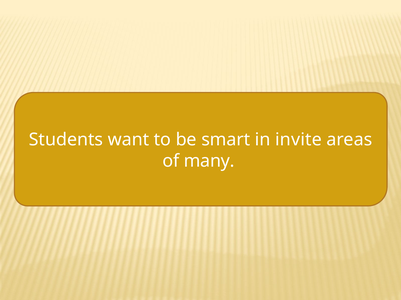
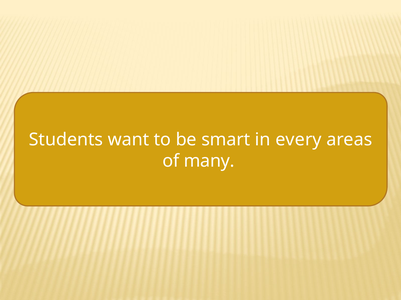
invite: invite -> every
